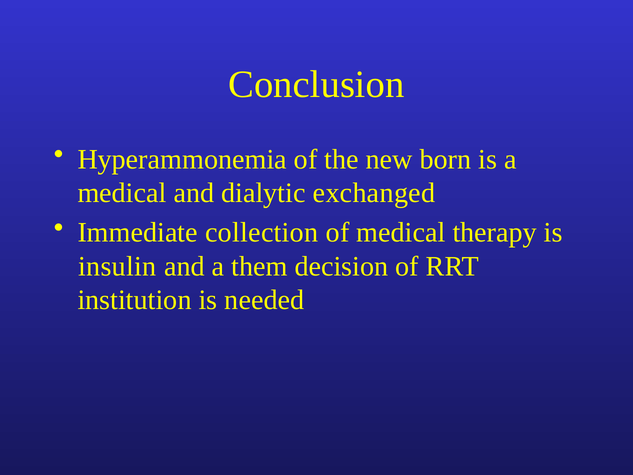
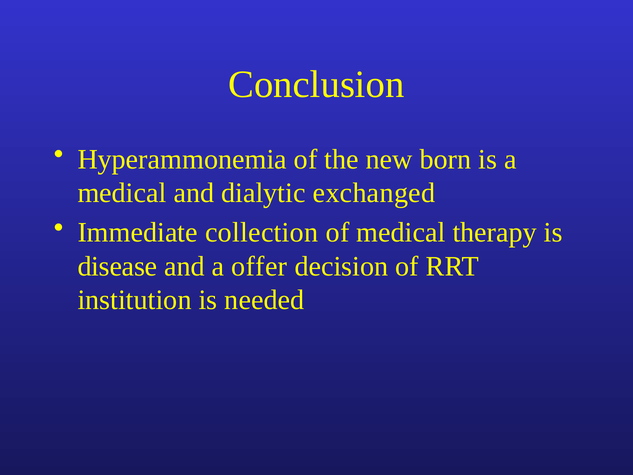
insulin: insulin -> disease
them: them -> offer
